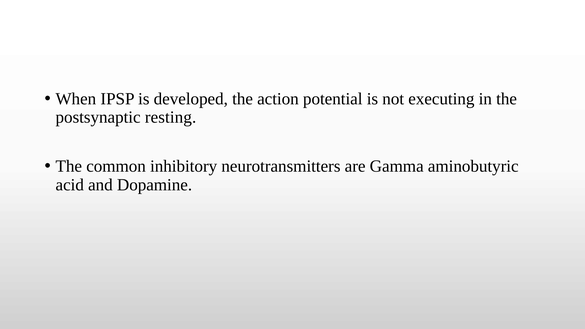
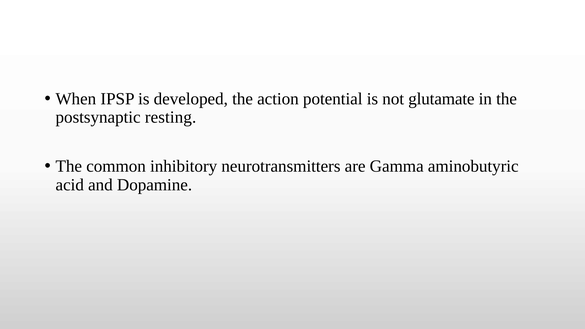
executing: executing -> glutamate
